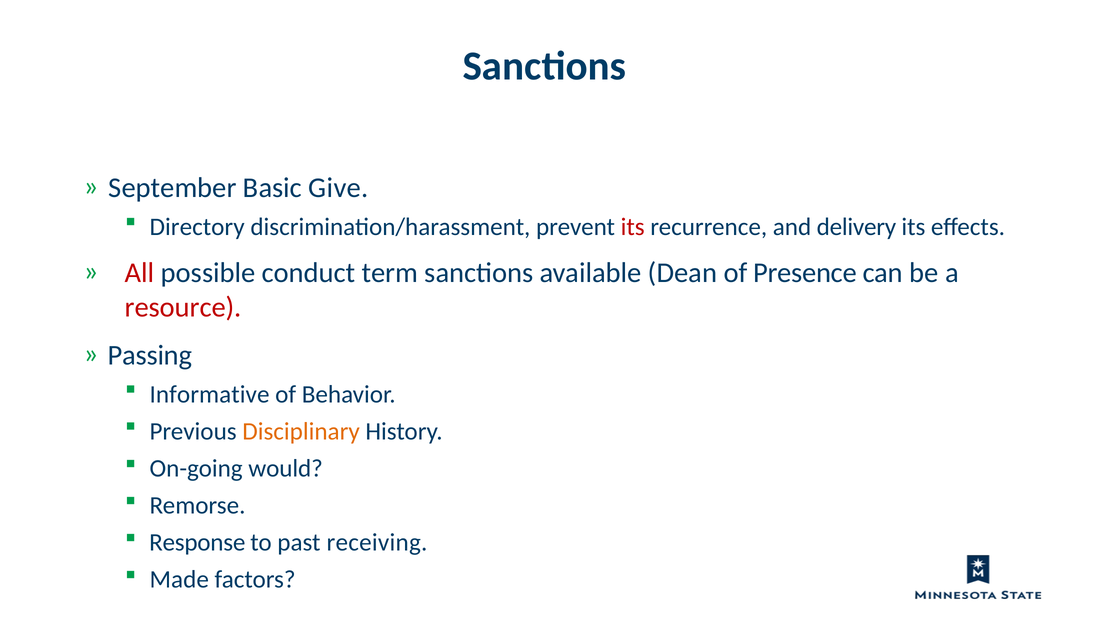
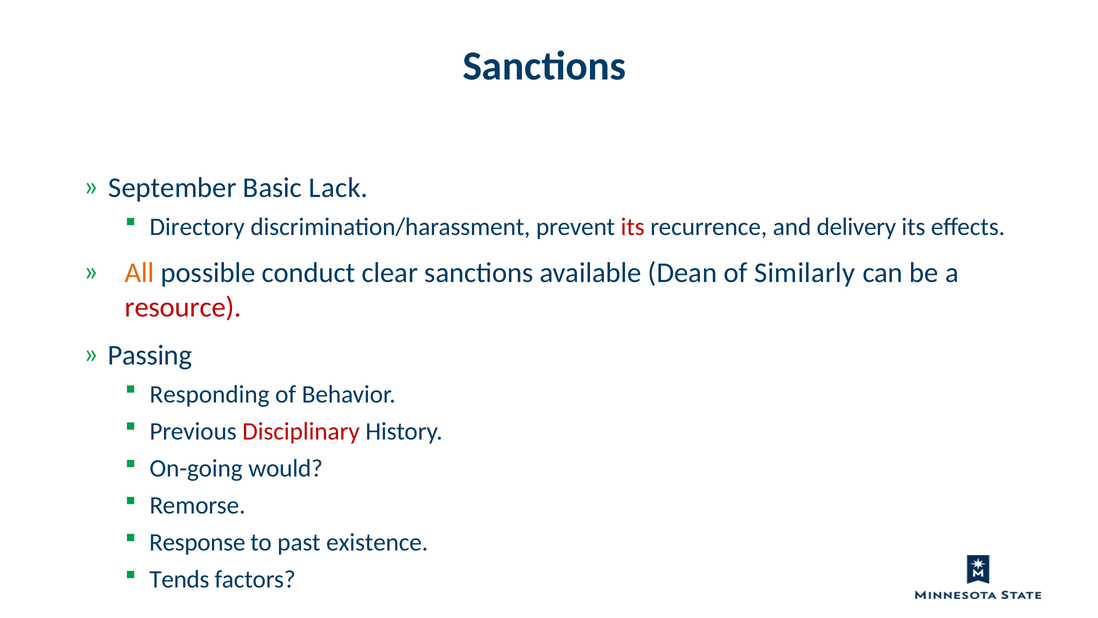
Give: Give -> Lack
All colour: red -> orange
term: term -> clear
Presence: Presence -> Similarly
Informative: Informative -> Responding
Disciplinary colour: orange -> red
receiving: receiving -> existence
Made: Made -> Tends
